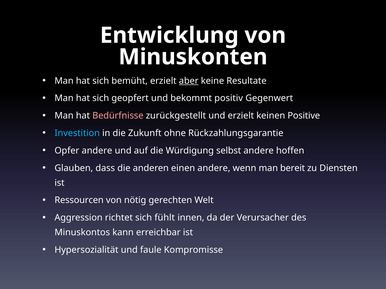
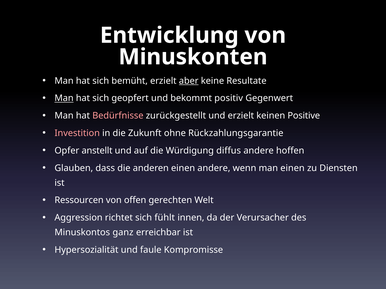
Man at (64, 98) underline: none -> present
Investition colour: light blue -> pink
Opfer andere: andere -> anstellt
selbst: selbst -> diffus
man bereit: bereit -> einen
nötig: nötig -> offen
kann: kann -> ganz
